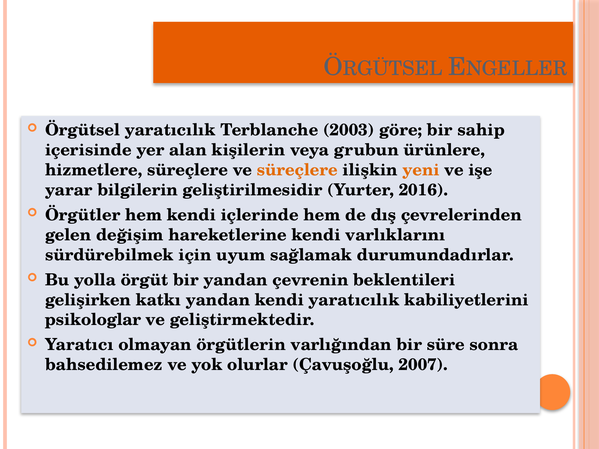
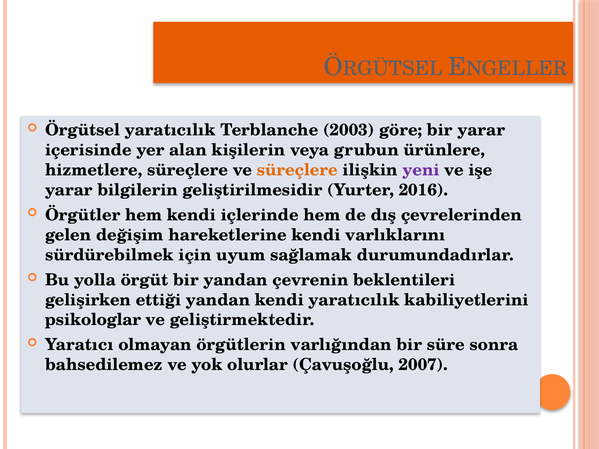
bir sahip: sahip -> yarar
yeni colour: orange -> purple
katkı: katkı -> ettiği
